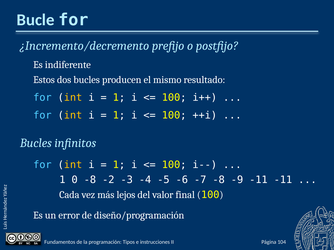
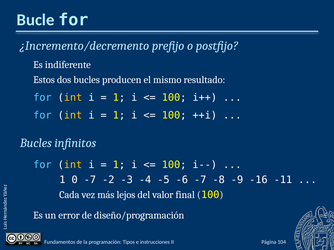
0 -8: -8 -> -7
-9 -11: -11 -> -16
